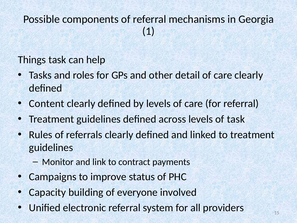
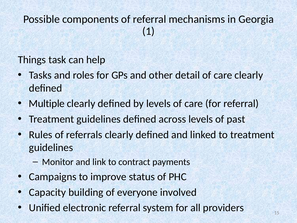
Content: Content -> Multiple
of task: task -> past
